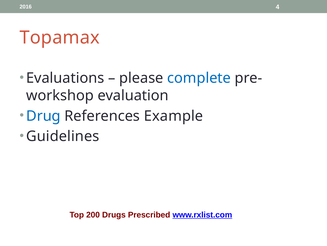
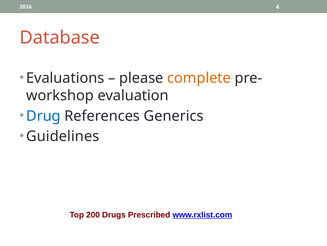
Topamax: Topamax -> Database
complete colour: blue -> orange
Example: Example -> Generics
